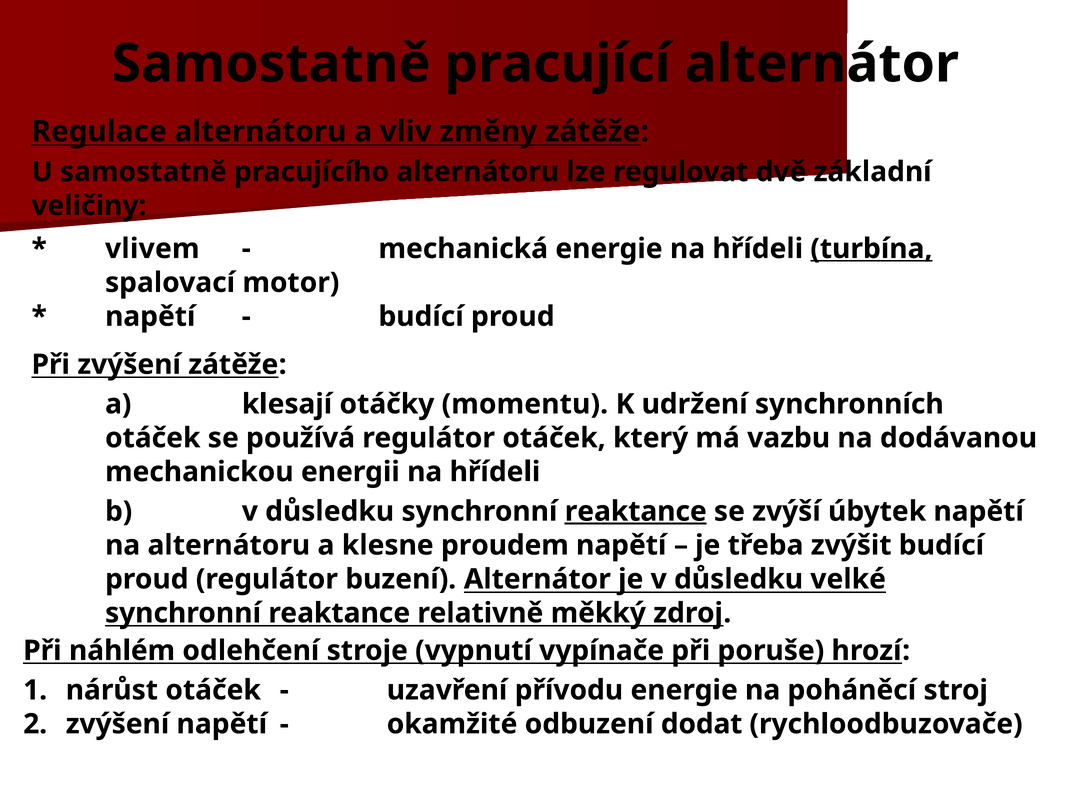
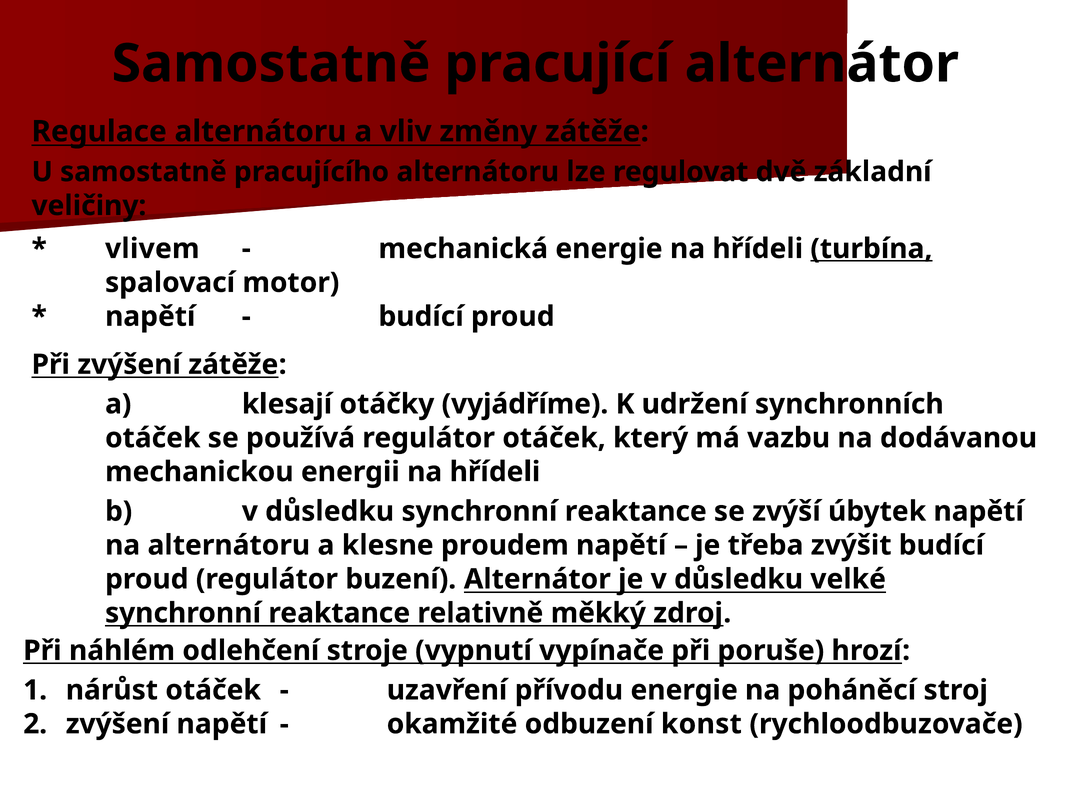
momentu: momentu -> vyjádříme
reaktance at (636, 511) underline: present -> none
dodat: dodat -> konst
